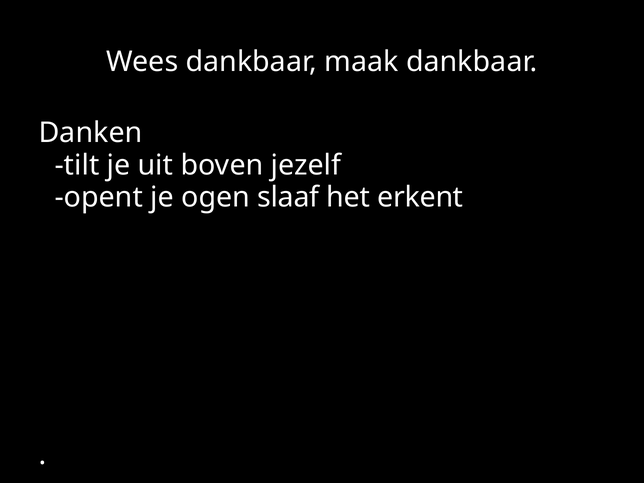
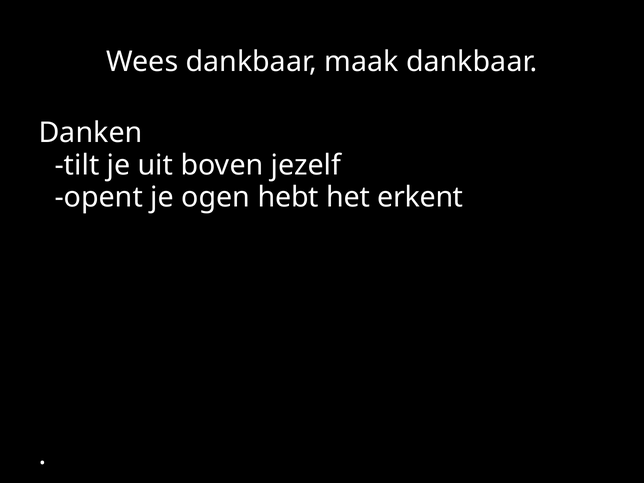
slaaf: slaaf -> hebt
